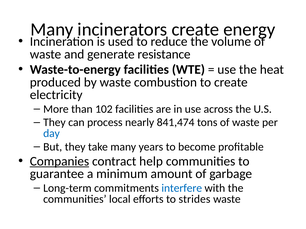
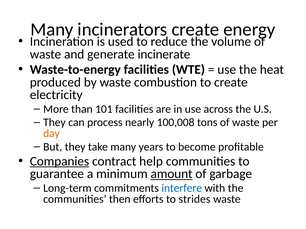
resistance: resistance -> incinerate
102: 102 -> 101
841,474: 841,474 -> 100,008
day colour: blue -> orange
amount underline: none -> present
local: local -> then
